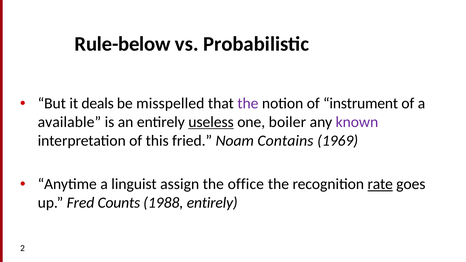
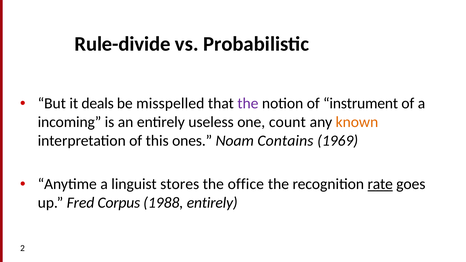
Rule-below: Rule-below -> Rule-divide
available: available -> incoming
useless underline: present -> none
boiler: boiler -> count
known colour: purple -> orange
fried: fried -> ones
assign: assign -> stores
Counts: Counts -> Corpus
